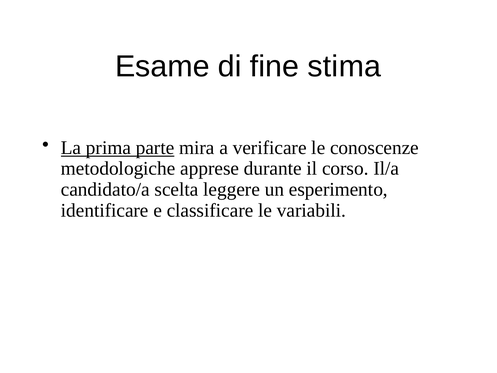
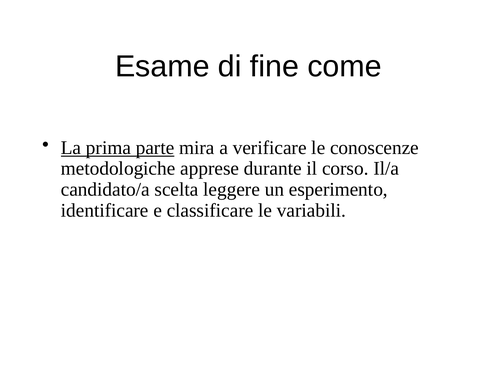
stima: stima -> come
